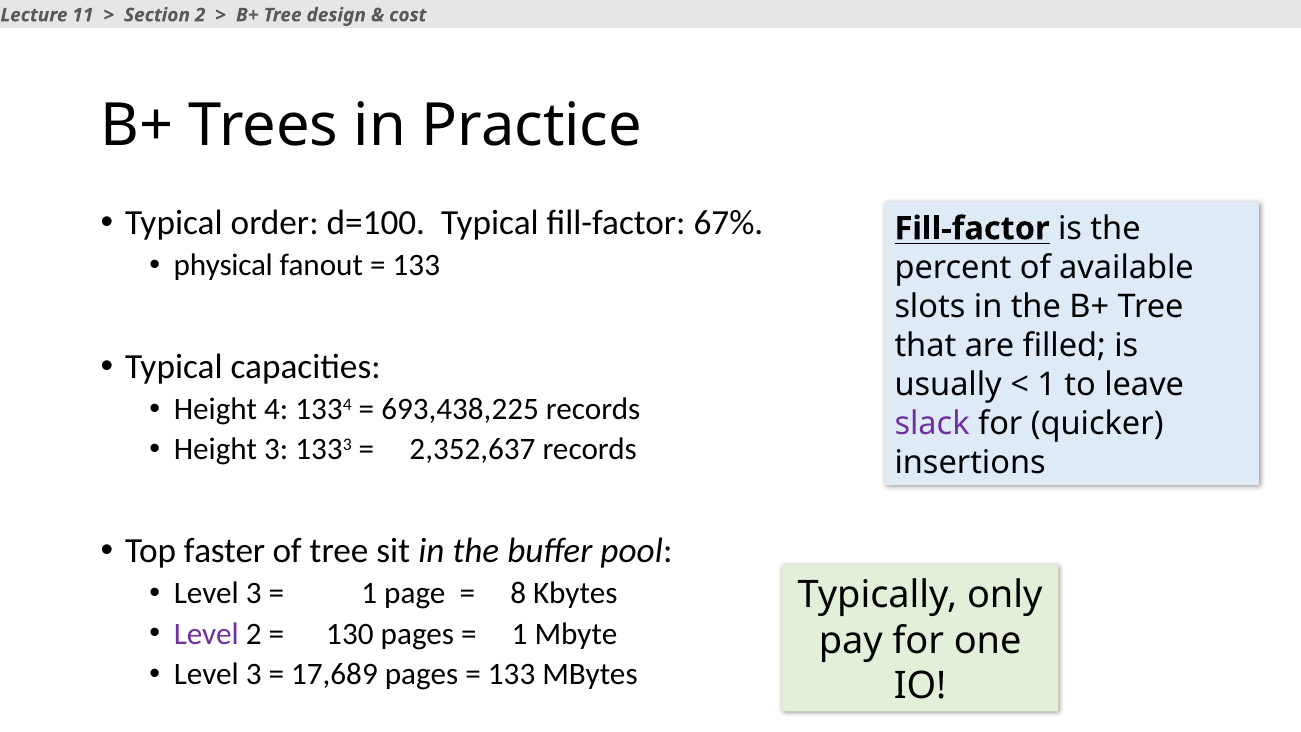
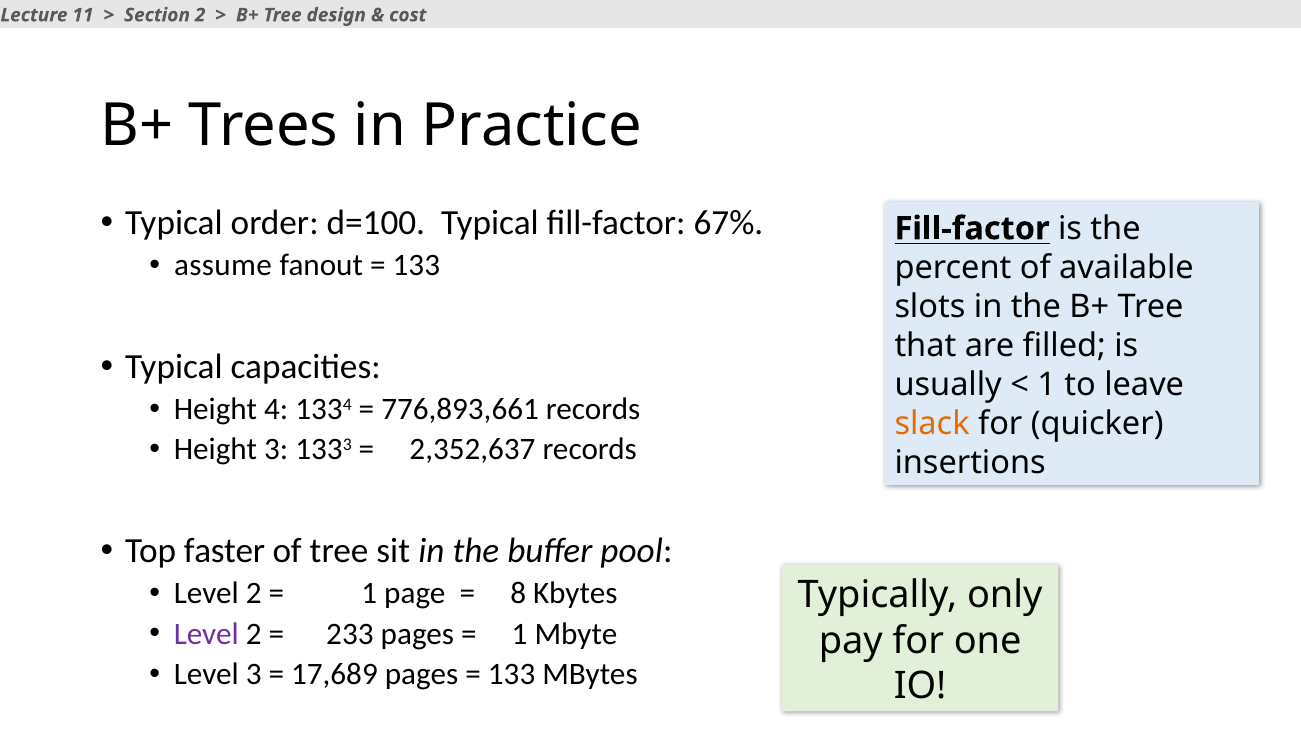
physical: physical -> assume
693,438,225: 693,438,225 -> 776,893,661
slack colour: purple -> orange
3 at (254, 593): 3 -> 2
130: 130 -> 233
